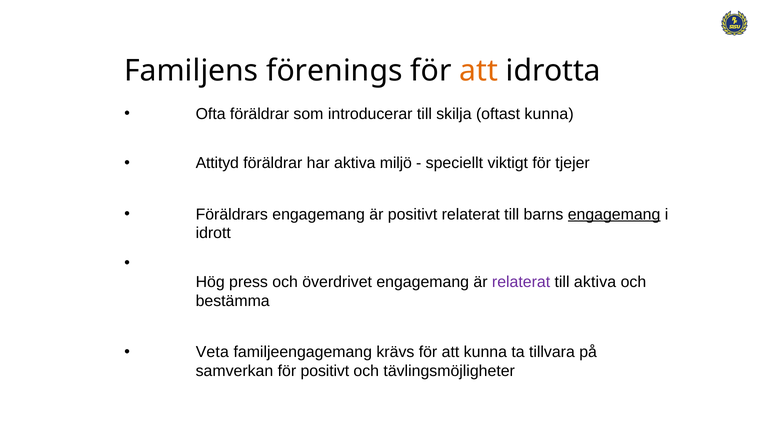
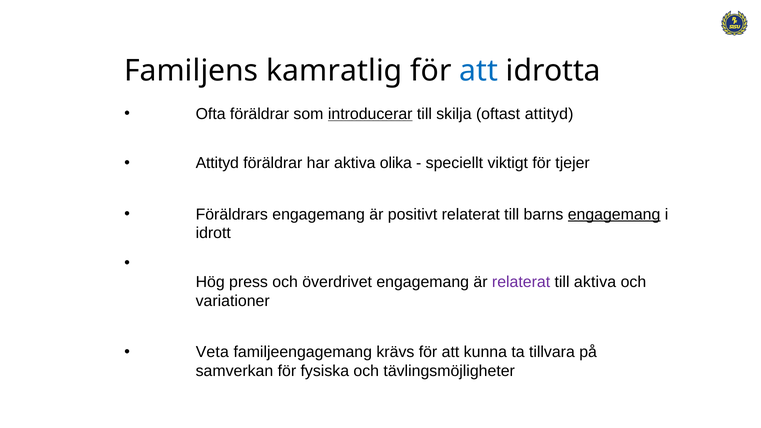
förenings: förenings -> kamratlig
att at (479, 71) colour: orange -> blue
introducerar underline: none -> present
oftast kunna: kunna -> attityd
miljö: miljö -> olika
bestämma: bestämma -> variationer
för positivt: positivt -> fysiska
